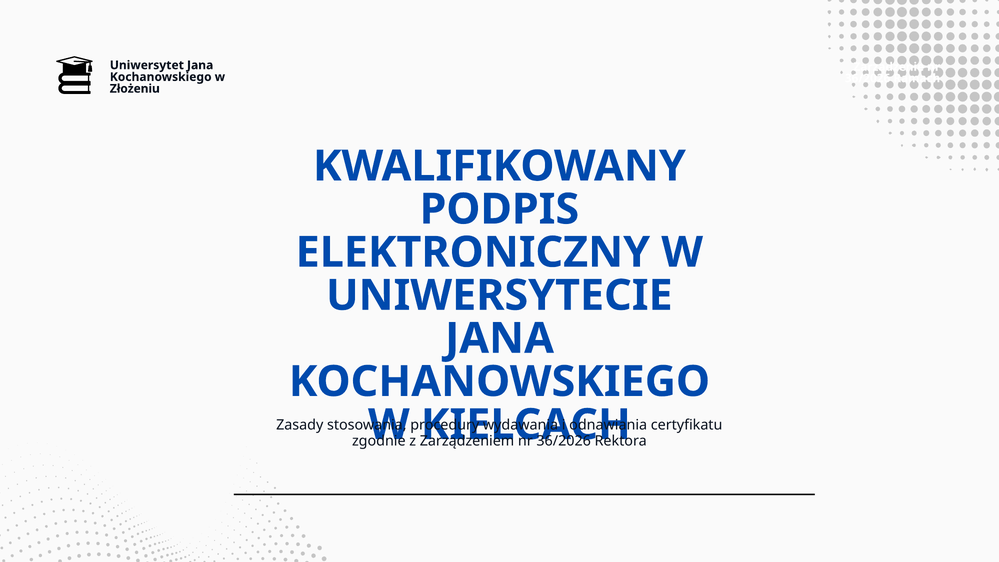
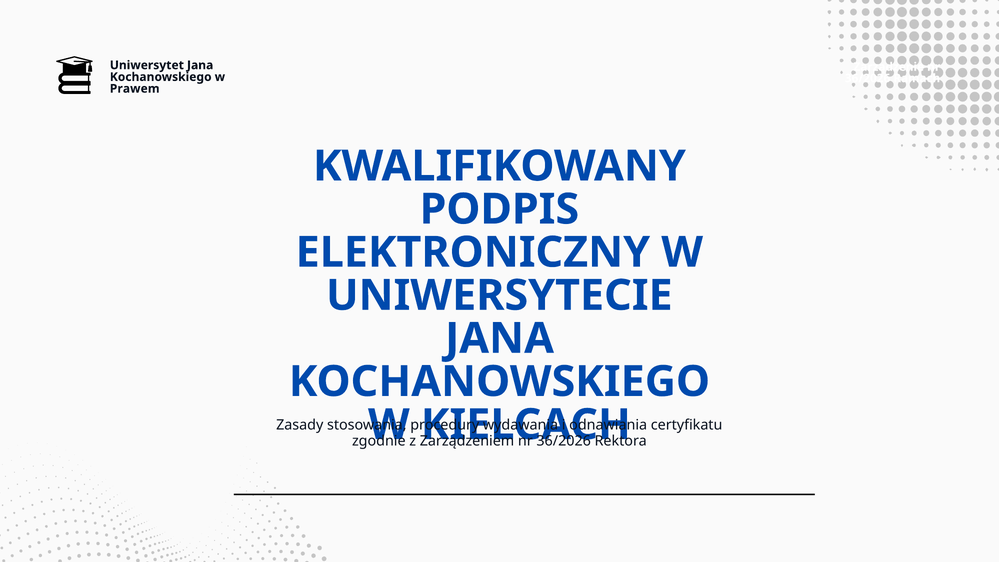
Złożeniu: Złożeniu -> Prawem
